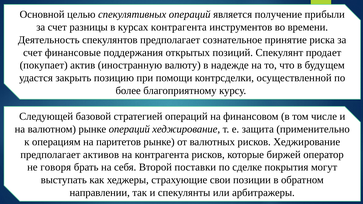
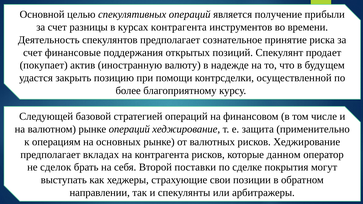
паритетов: паритетов -> основных
активов: активов -> вкладах
биржей: биржей -> данном
говоря: говоря -> сделок
